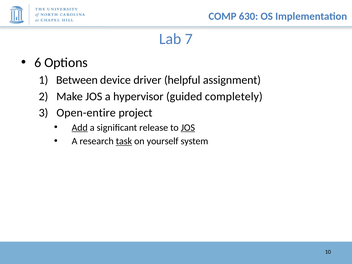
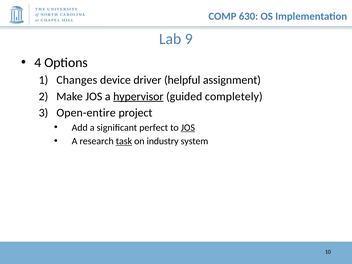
7: 7 -> 9
6: 6 -> 4
Between: Between -> Changes
hypervisor underline: none -> present
Add underline: present -> none
release: release -> perfect
yourself: yourself -> industry
